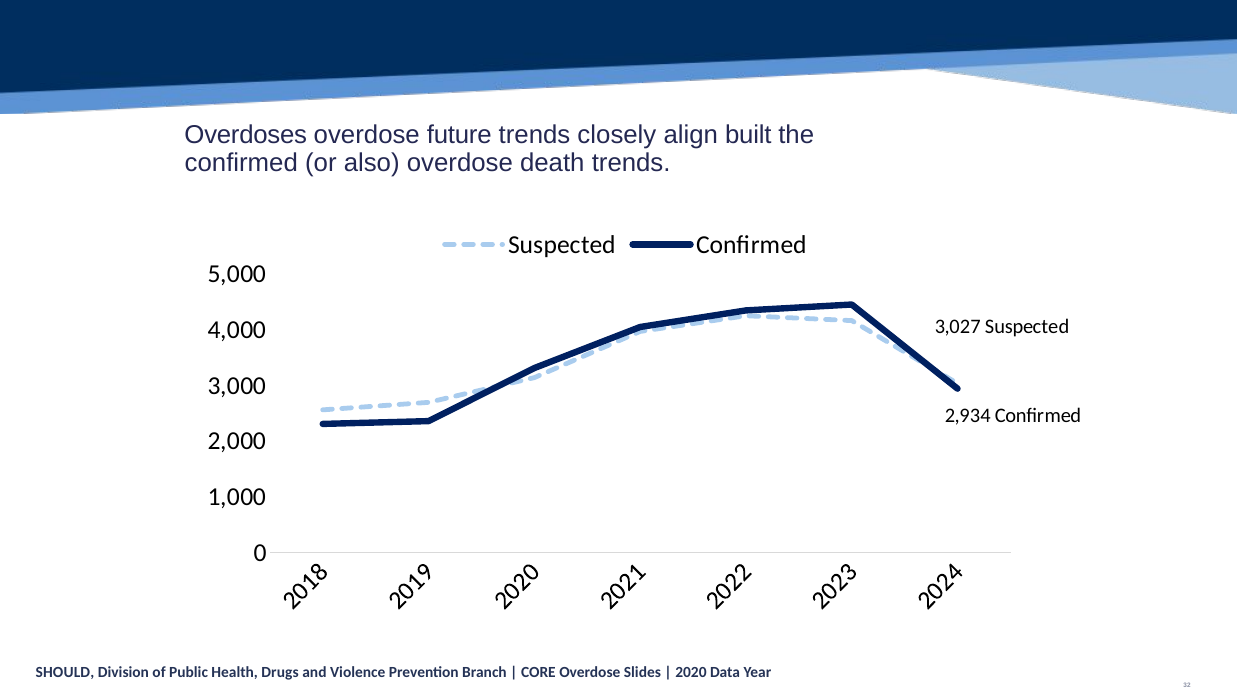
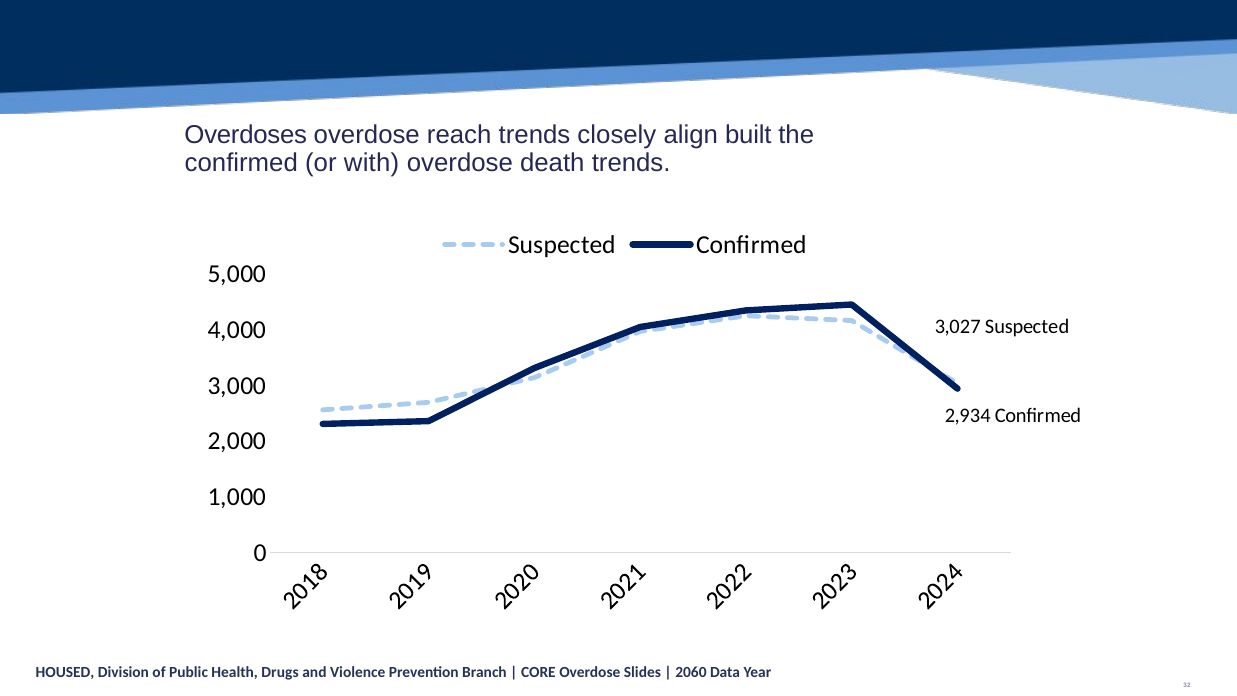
future: future -> reach
also: also -> with
SHOULD: SHOULD -> HOUSED
2020: 2020 -> 2060
